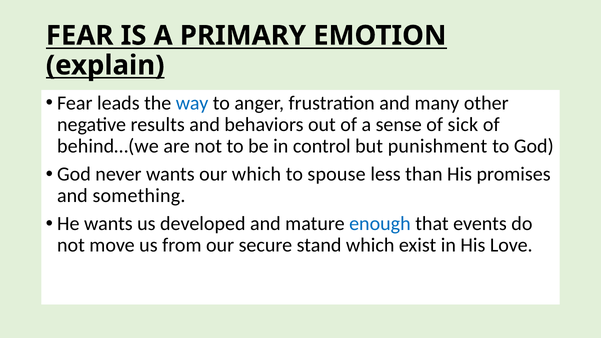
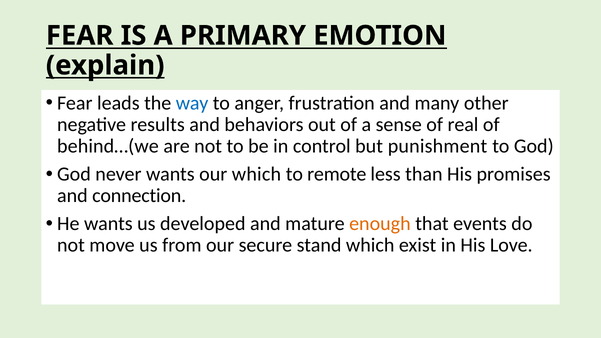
sick: sick -> real
spouse: spouse -> remote
something: something -> connection
enough colour: blue -> orange
